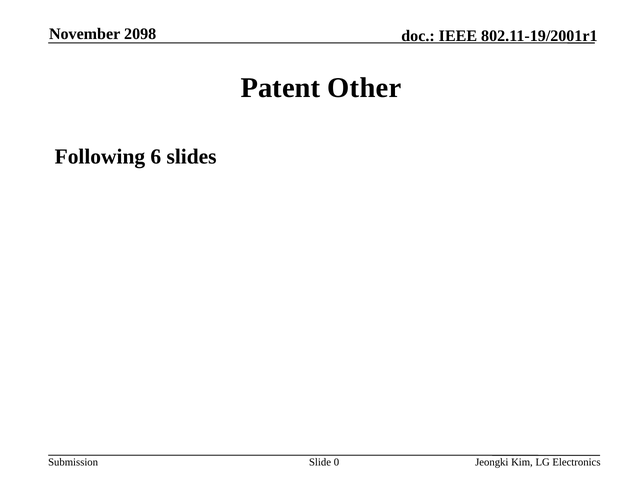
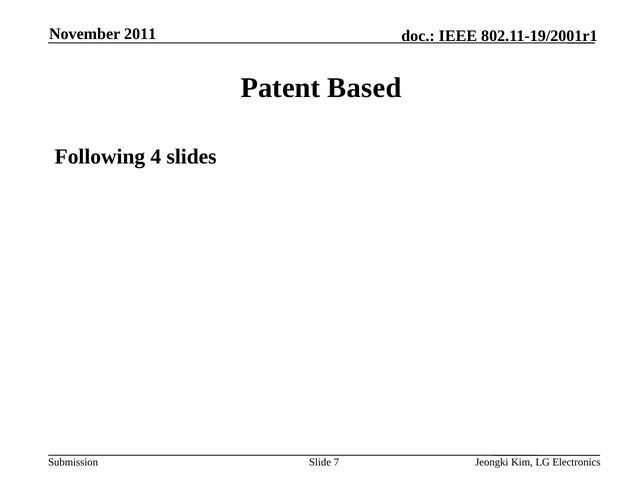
2098: 2098 -> 2011
Other: Other -> Based
6: 6 -> 4
0: 0 -> 7
